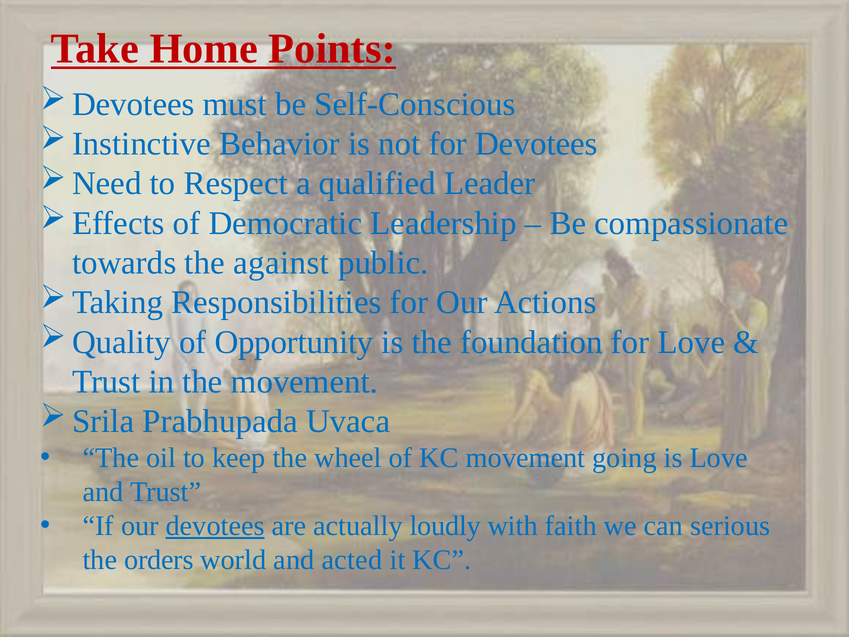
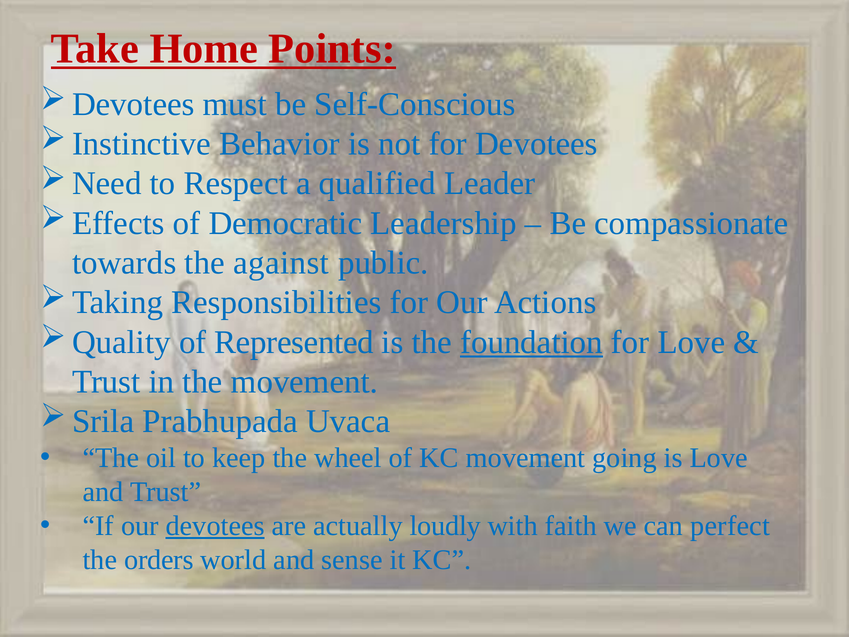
Opportunity: Opportunity -> Represented
foundation underline: none -> present
serious: serious -> perfect
acted: acted -> sense
